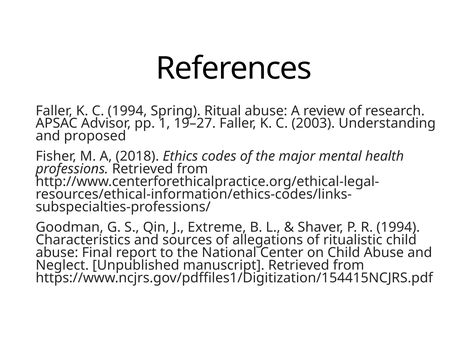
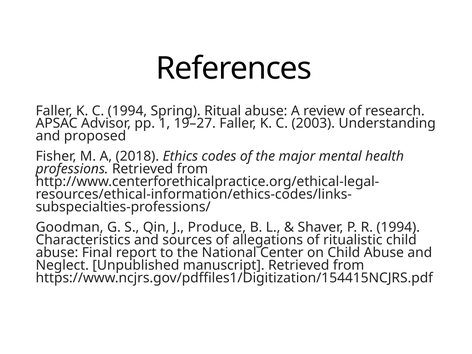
Extreme: Extreme -> Produce
